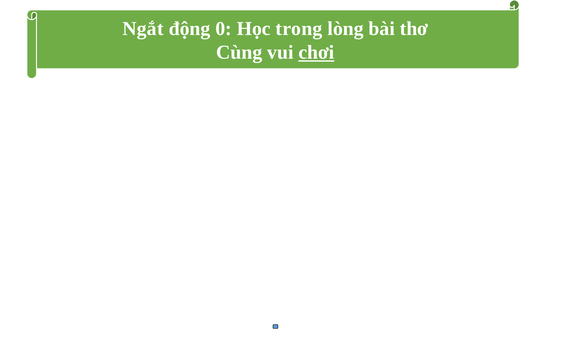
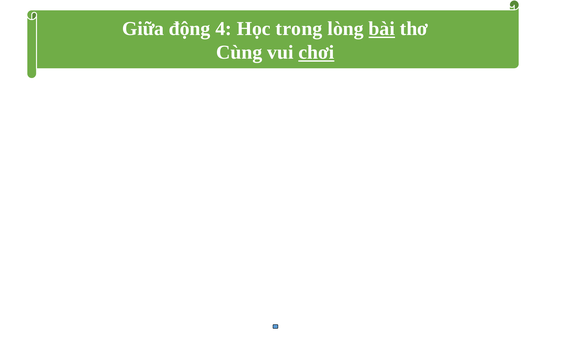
Ngắt: Ngắt -> Giữa
0: 0 -> 4
bài underline: none -> present
